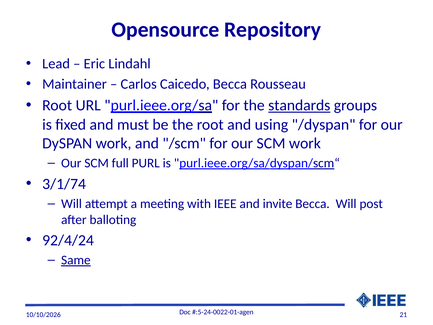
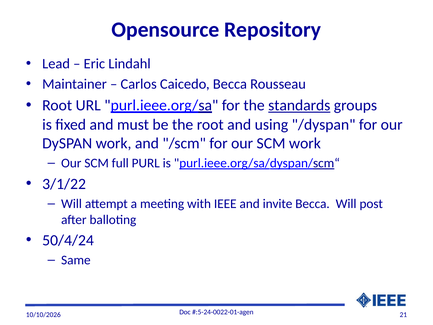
3/1/74: 3/1/74 -> 3/1/22
92/4/24: 92/4/24 -> 50/4/24
Same underline: present -> none
